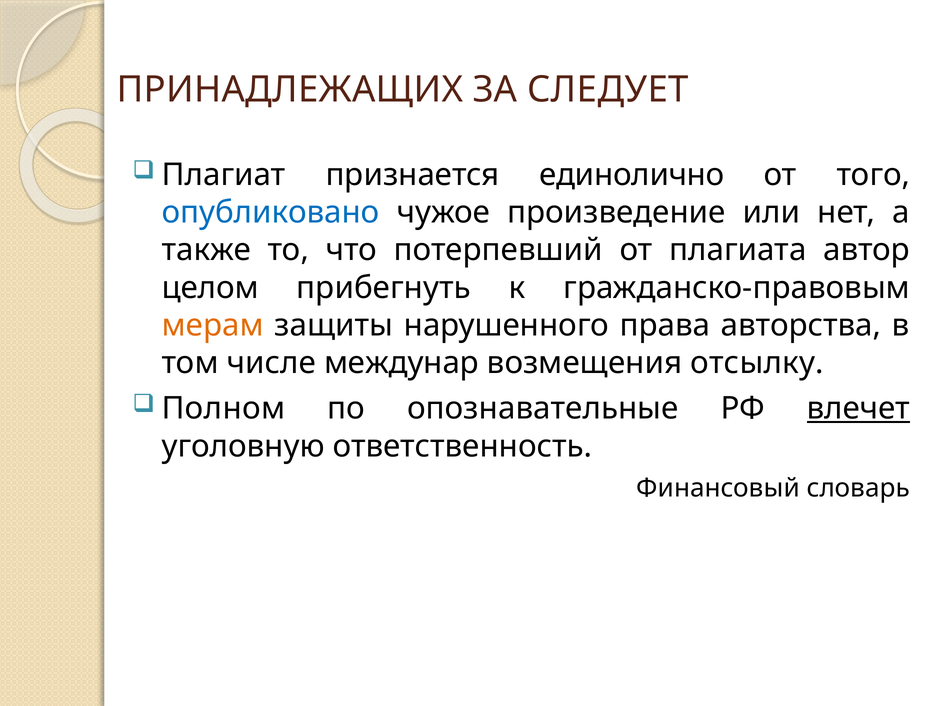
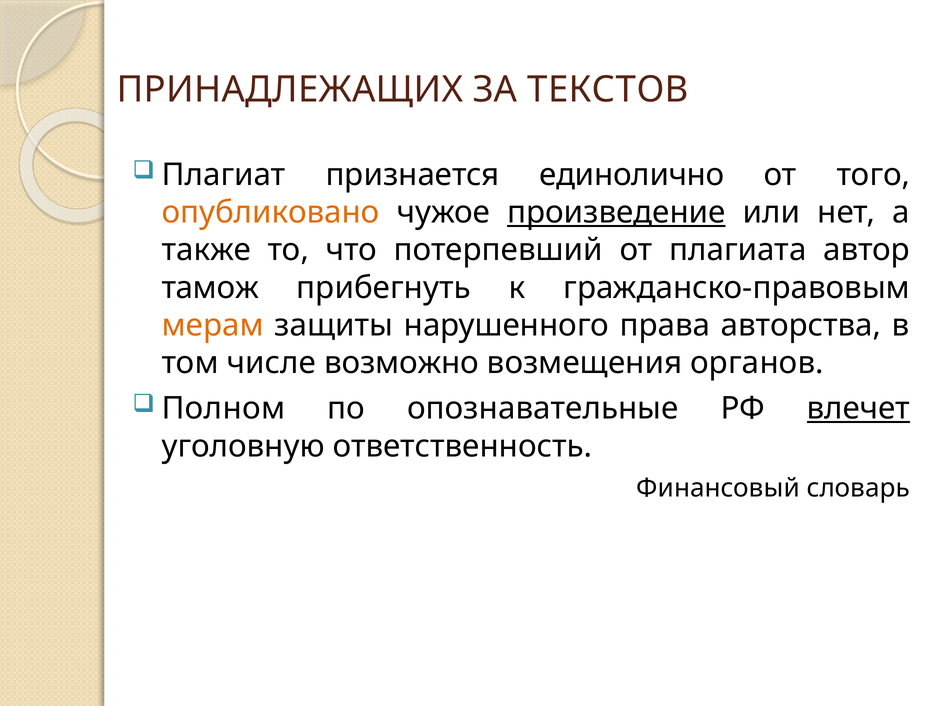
СЛЕДУЕТ: СЛЕДУЕТ -> ТЕКСТОВ
опубликовано colour: blue -> orange
произведение underline: none -> present
целом: целом -> тамож
междунар: междунар -> возможно
отсылку: отсылку -> органов
